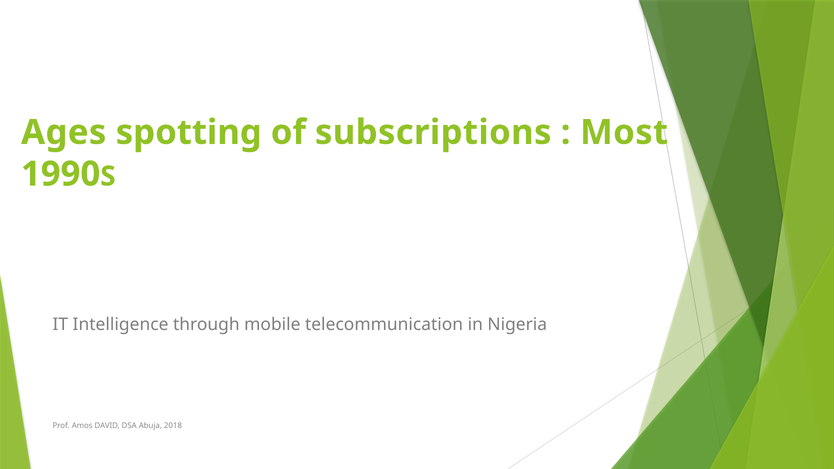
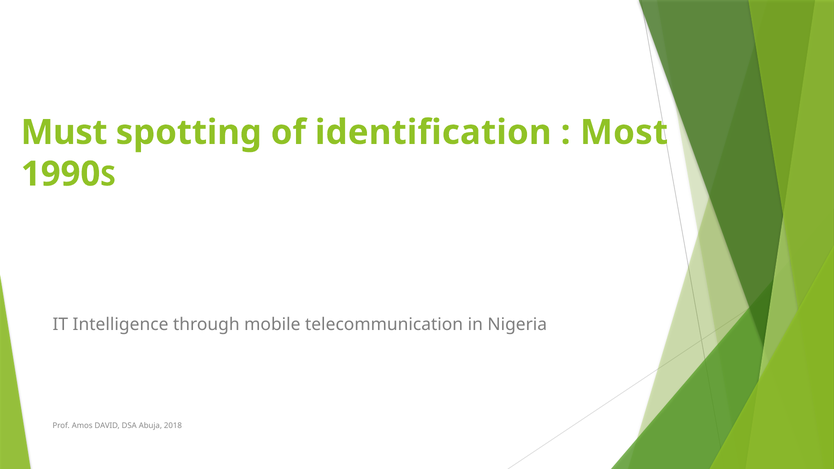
Ages: Ages -> Must
subscriptions: subscriptions -> identification
